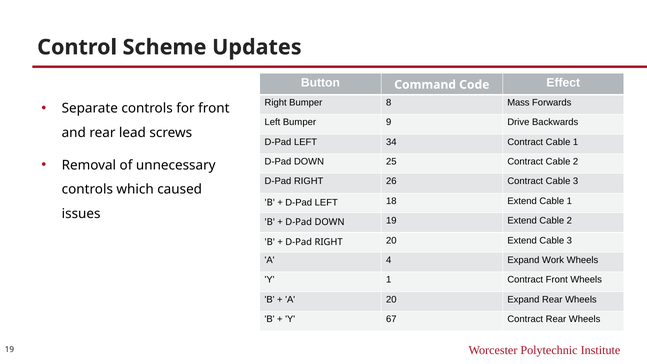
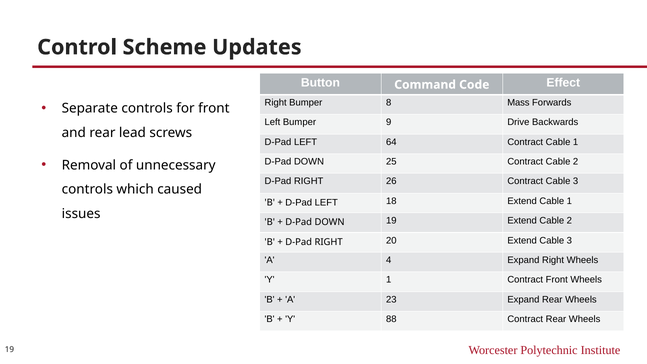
34: 34 -> 64
Expand Work: Work -> Right
A 20: 20 -> 23
67: 67 -> 88
